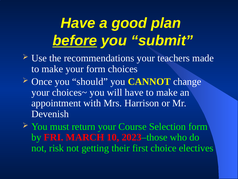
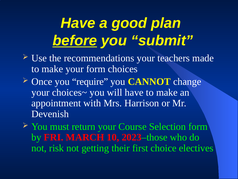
should: should -> require
